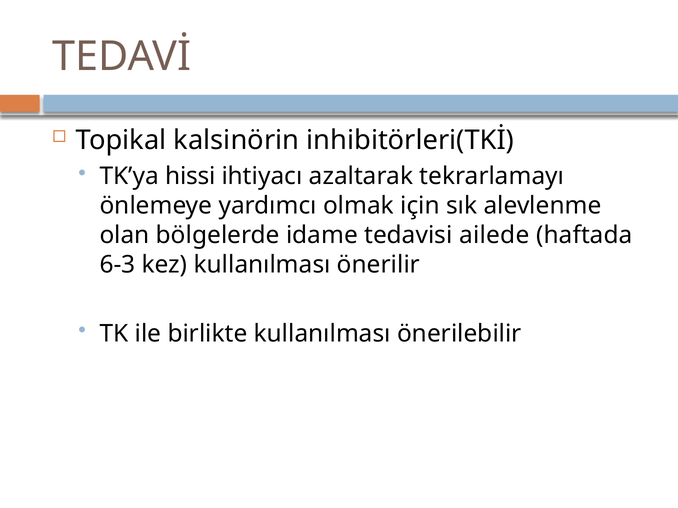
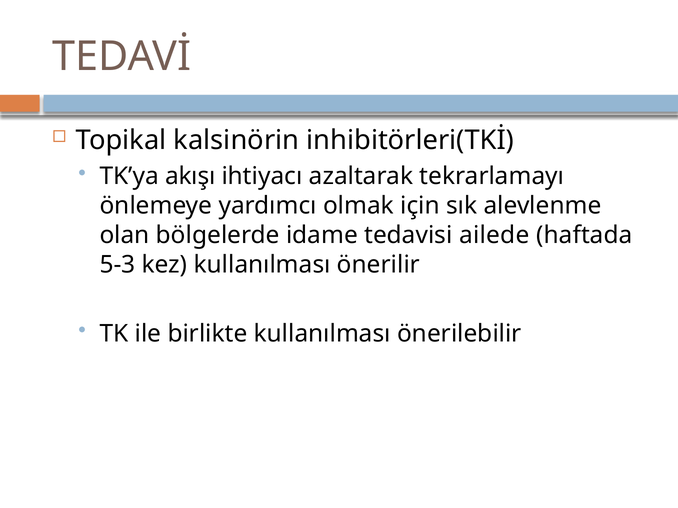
hissi: hissi -> akışı
6-3: 6-3 -> 5-3
